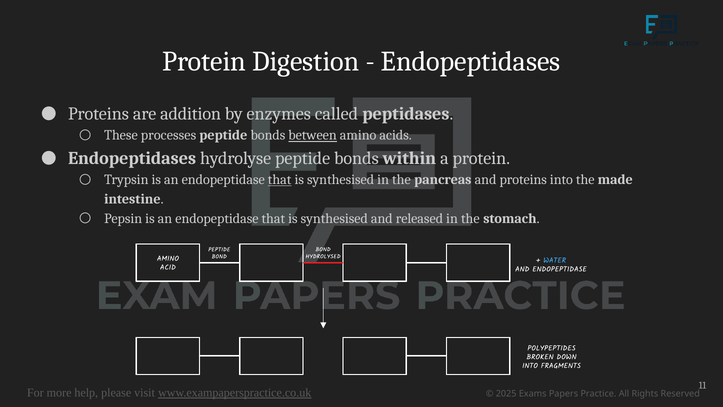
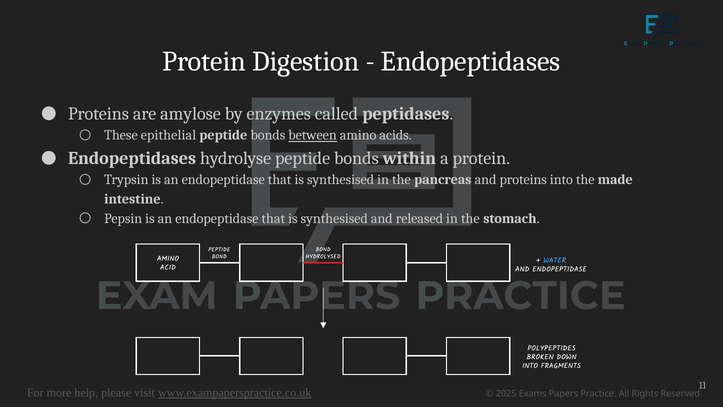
addition: addition -> amylose
processes: processes -> epithelial
that at (280, 180) underline: present -> none
